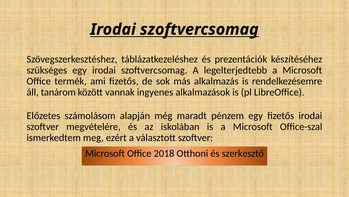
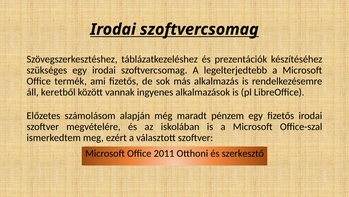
tanárom: tanárom -> keretből
2018: 2018 -> 2011
